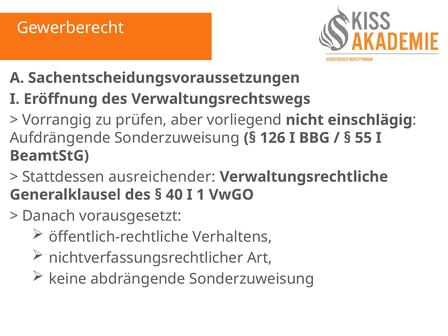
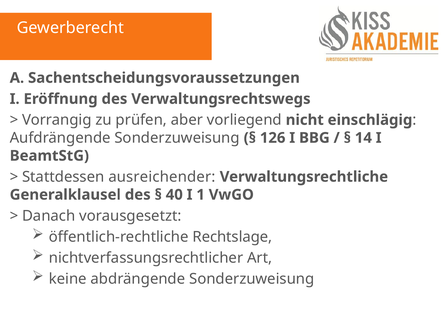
55: 55 -> 14
Verhaltens: Verhaltens -> Rechtslage
